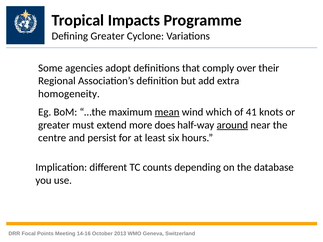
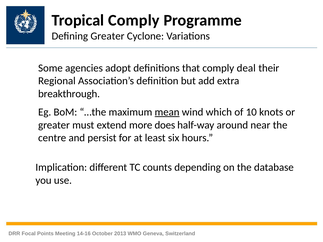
Tropical Impacts: Impacts -> Comply
over: over -> deal
homogeneity: homogeneity -> breakthrough
41: 41 -> 10
around underline: present -> none
